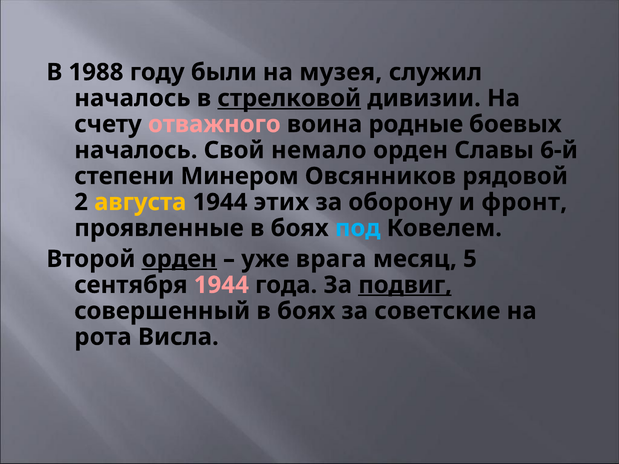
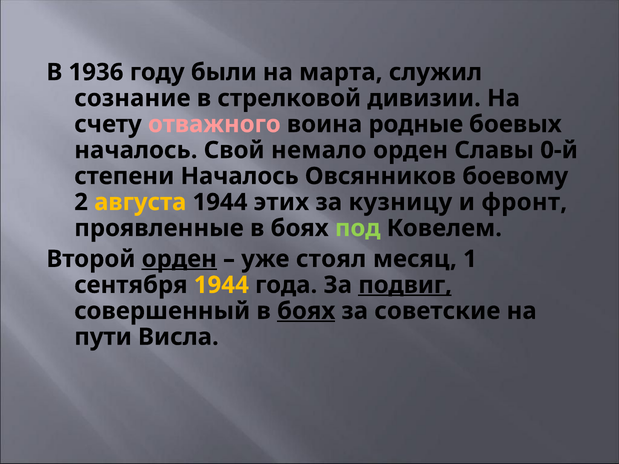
1988: 1988 -> 1936
музея: музея -> марта
началось at (132, 98): началось -> сознание
стрелковой underline: present -> none
6-й: 6-й -> 0-й
степени Минером: Минером -> Началось
рядовой: рядовой -> боевому
оборону: оборону -> кузницу
под colour: light blue -> light green
врага: врага -> стоял
5: 5 -> 1
1944 at (221, 285) colour: pink -> yellow
боях at (306, 311) underline: none -> present
рота: рота -> пути
